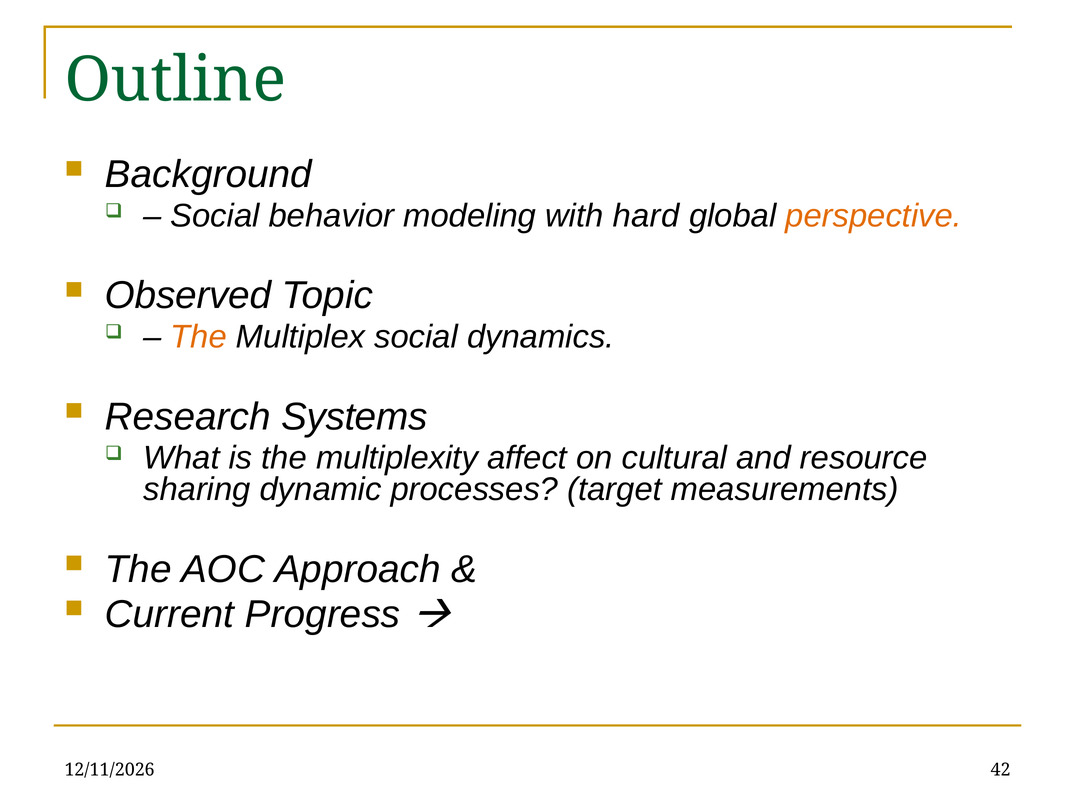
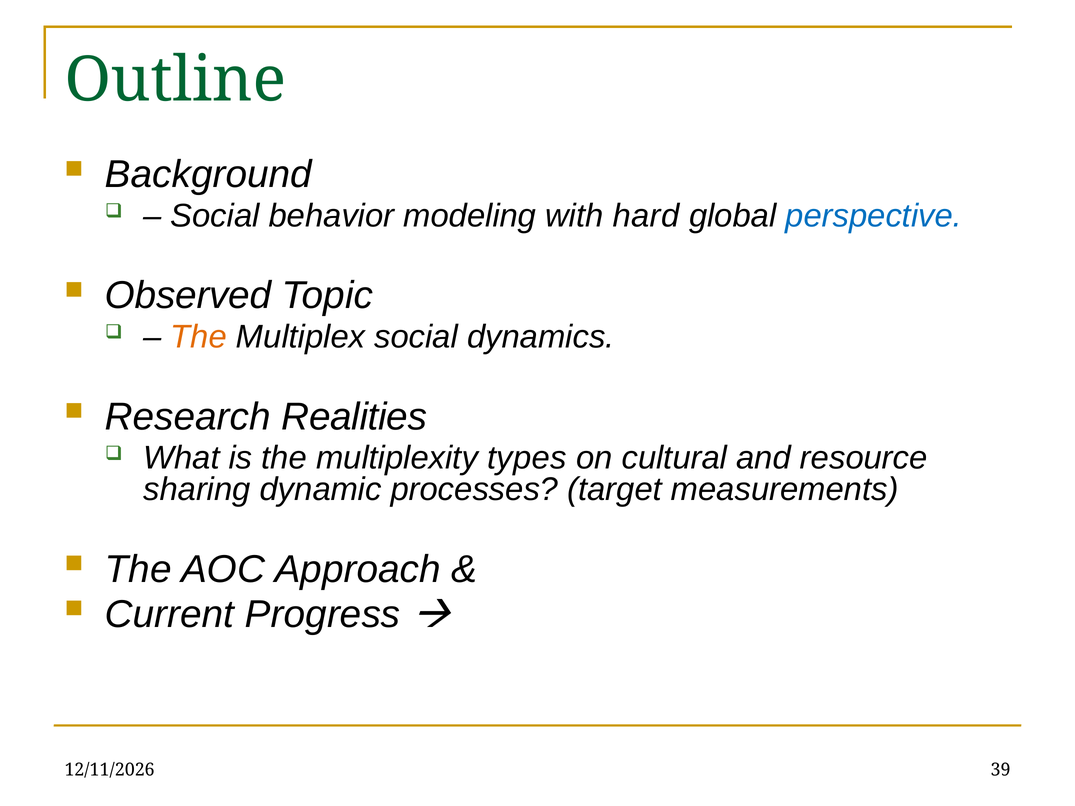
perspective colour: orange -> blue
Systems: Systems -> Realities
affect: affect -> types
42: 42 -> 39
